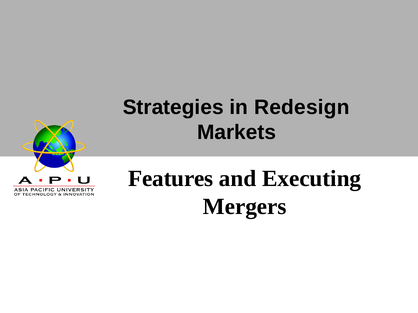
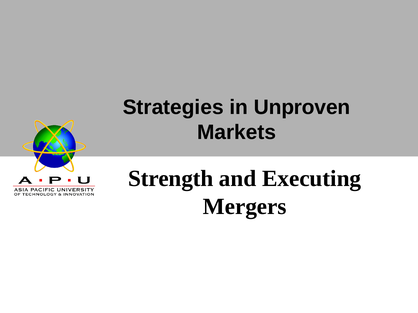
Redesign: Redesign -> Unproven
Features: Features -> Strength
